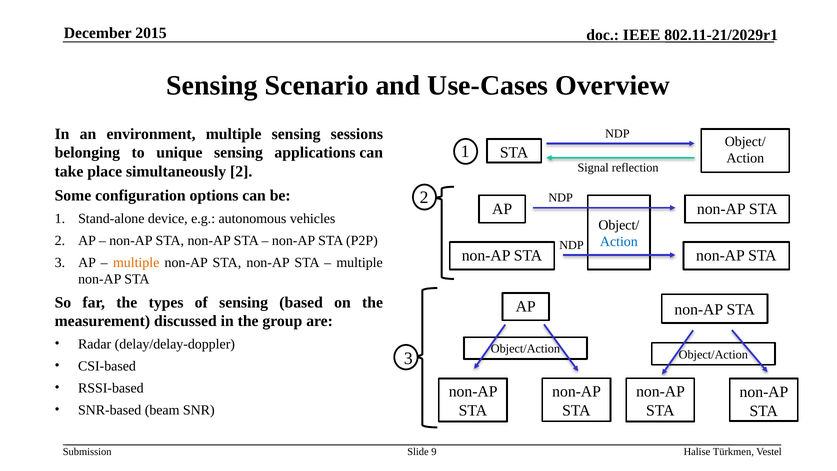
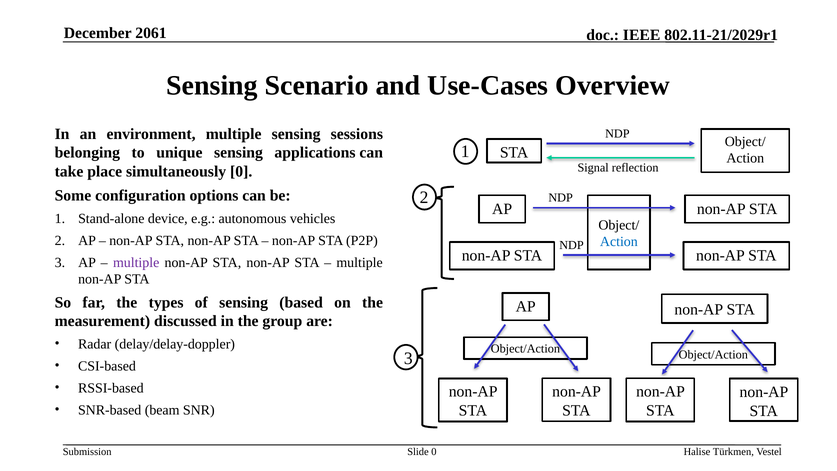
2015: 2015 -> 2061
simultaneously 2: 2 -> 0
multiple at (136, 262) colour: orange -> purple
Slide 9: 9 -> 0
